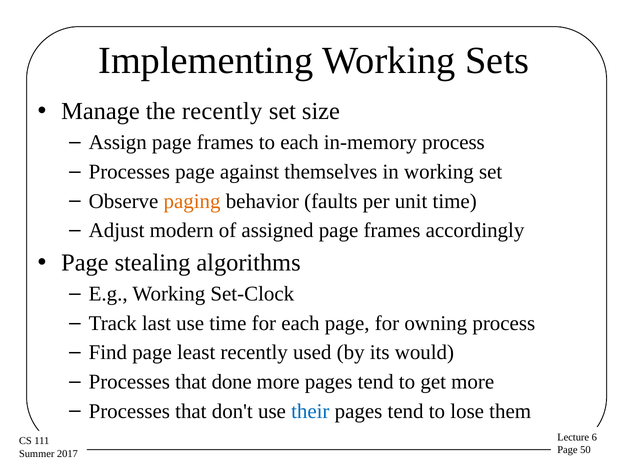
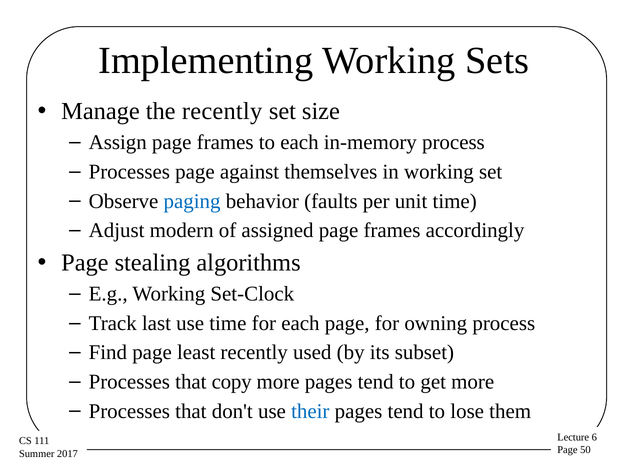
paging colour: orange -> blue
would: would -> subset
done: done -> copy
